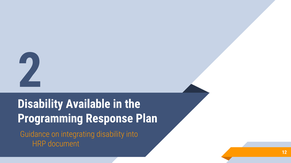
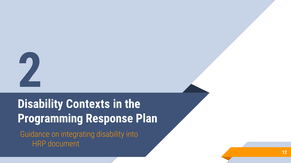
Available: Available -> Contexts
